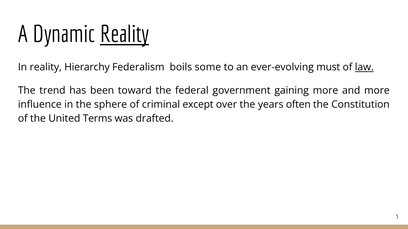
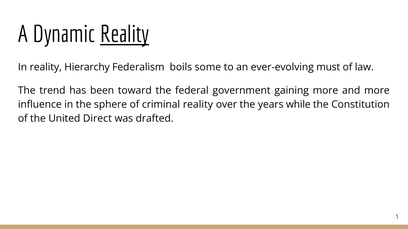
law underline: present -> none
criminal except: except -> reality
often: often -> while
Terms: Terms -> Direct
